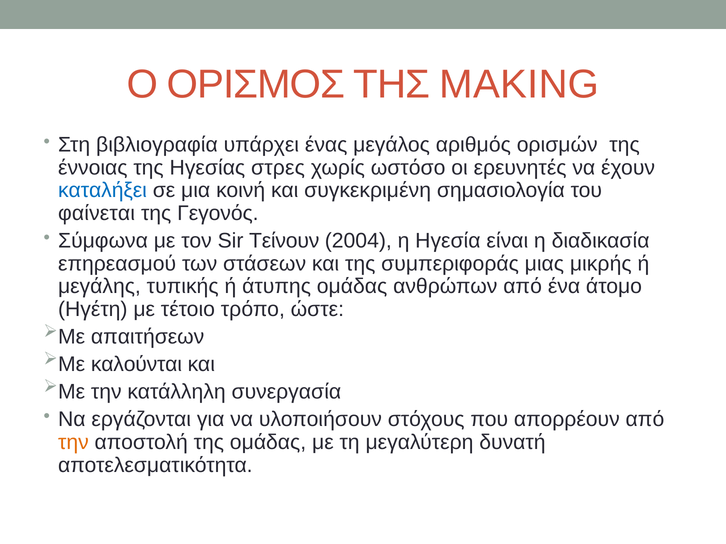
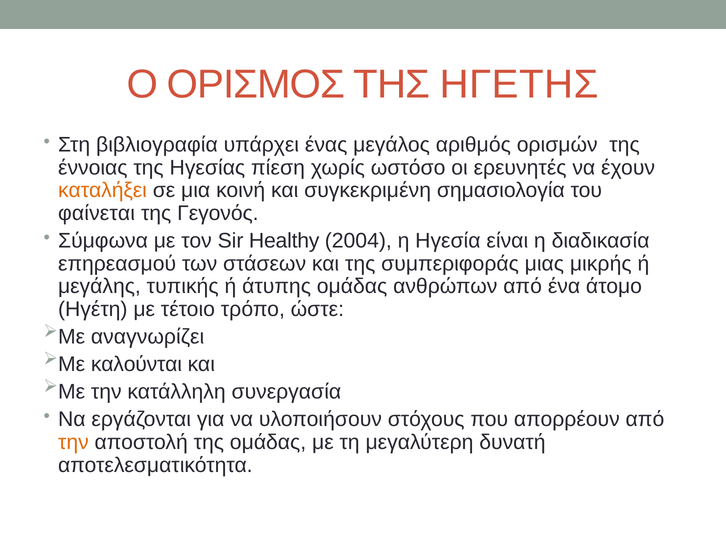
MAKING: MAKING -> ΗΓΕΤΗΣ
στρες: στρες -> πίεση
καταλήξει colour: blue -> orange
Τείνουν: Τείνουν -> Healthy
απαιτήσεων: απαιτήσεων -> αναγνωρίζει
